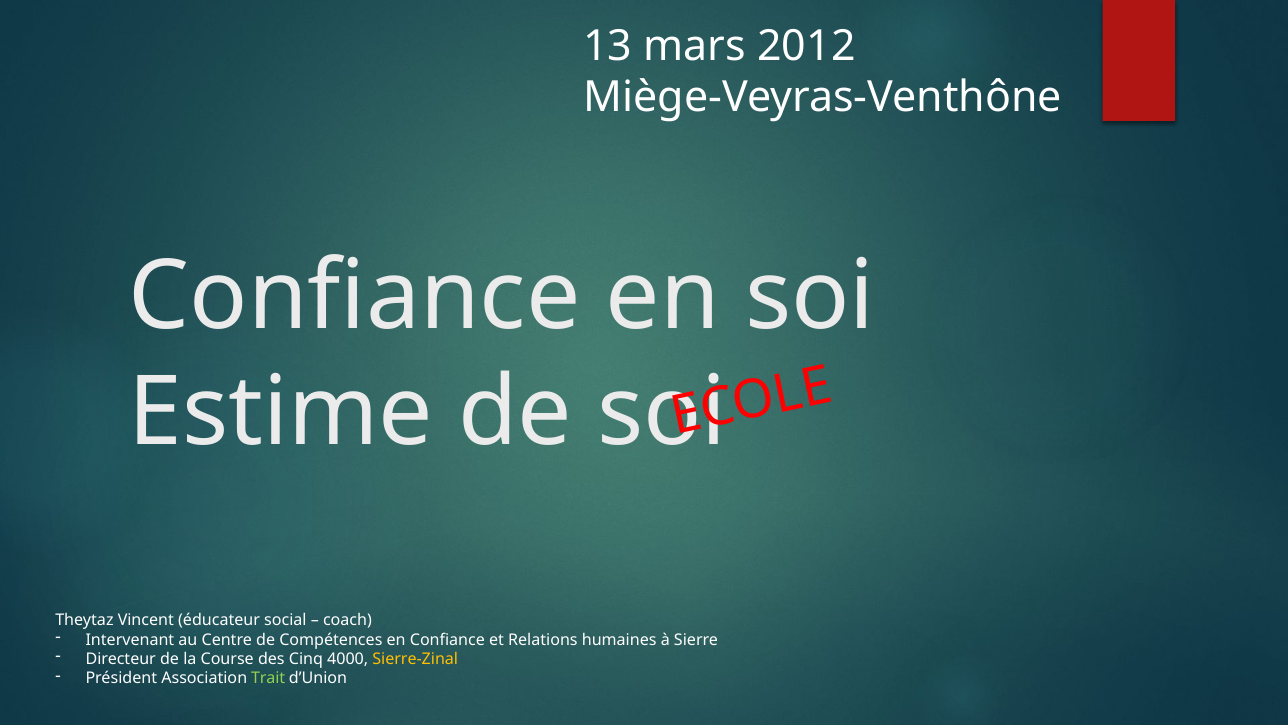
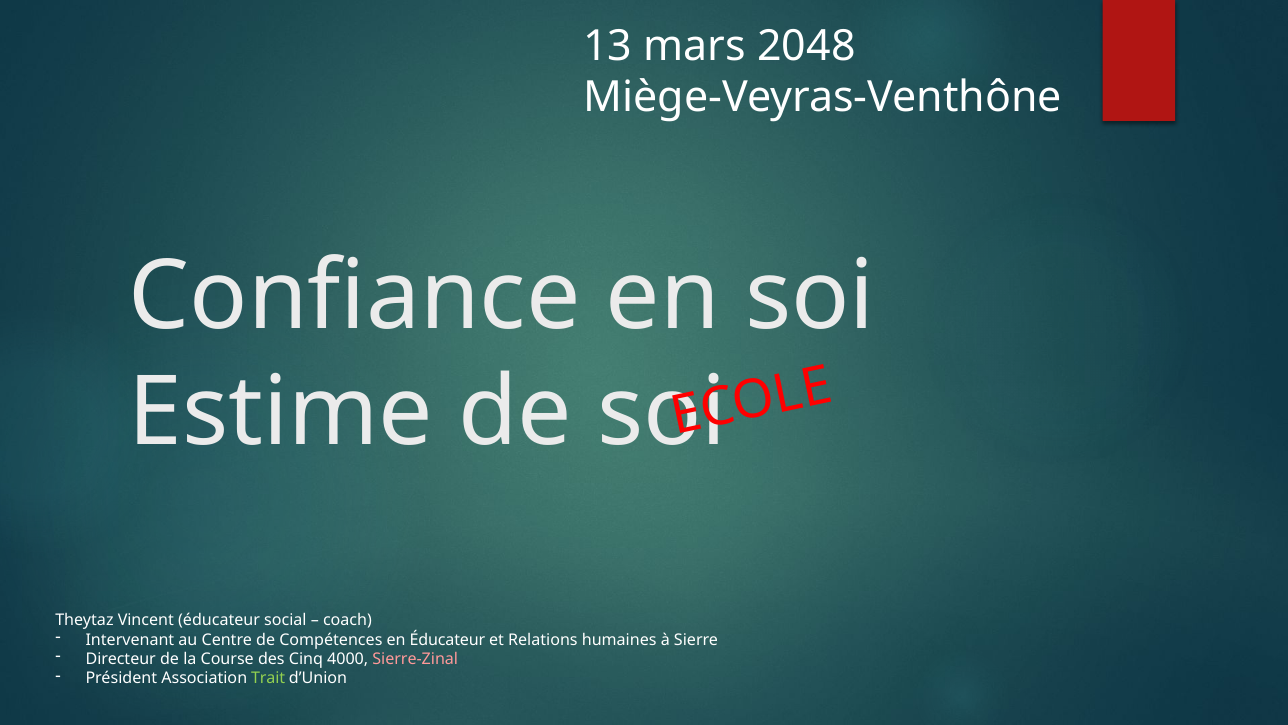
2012: 2012 -> 2048
en Confiance: Confiance -> Éducateur
Sierre-Zinal colour: yellow -> pink
